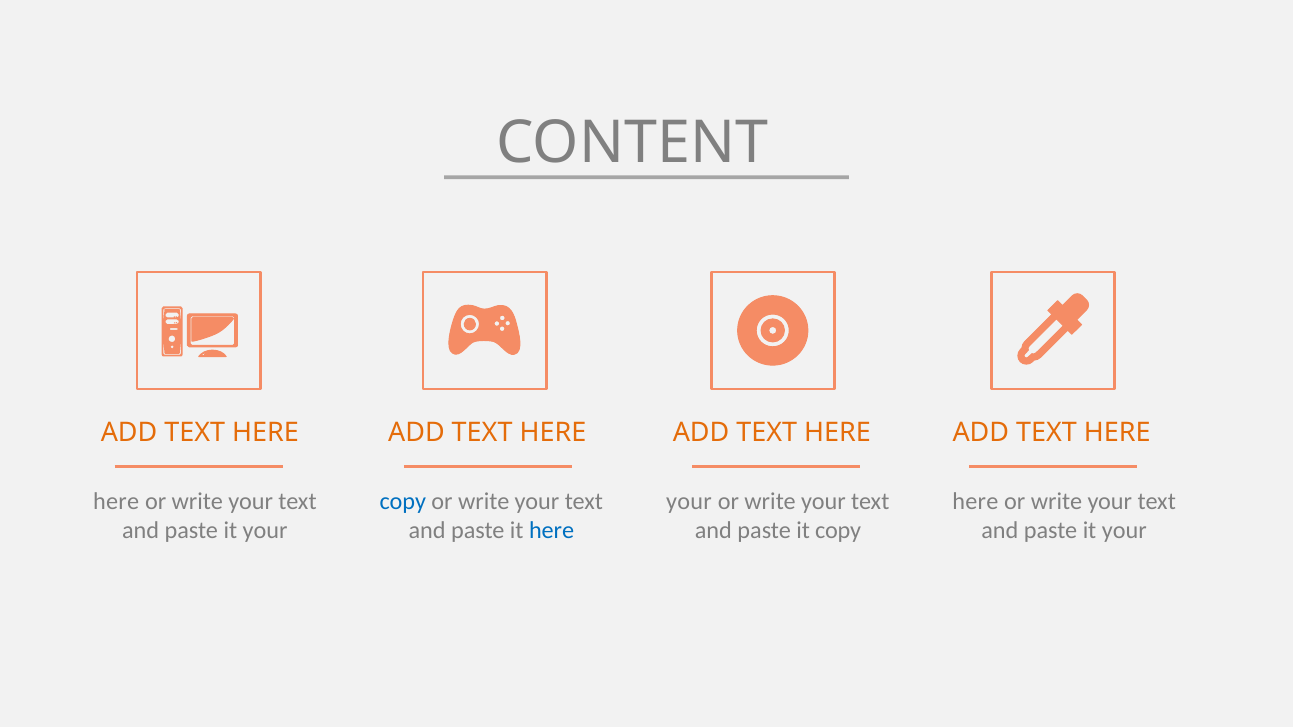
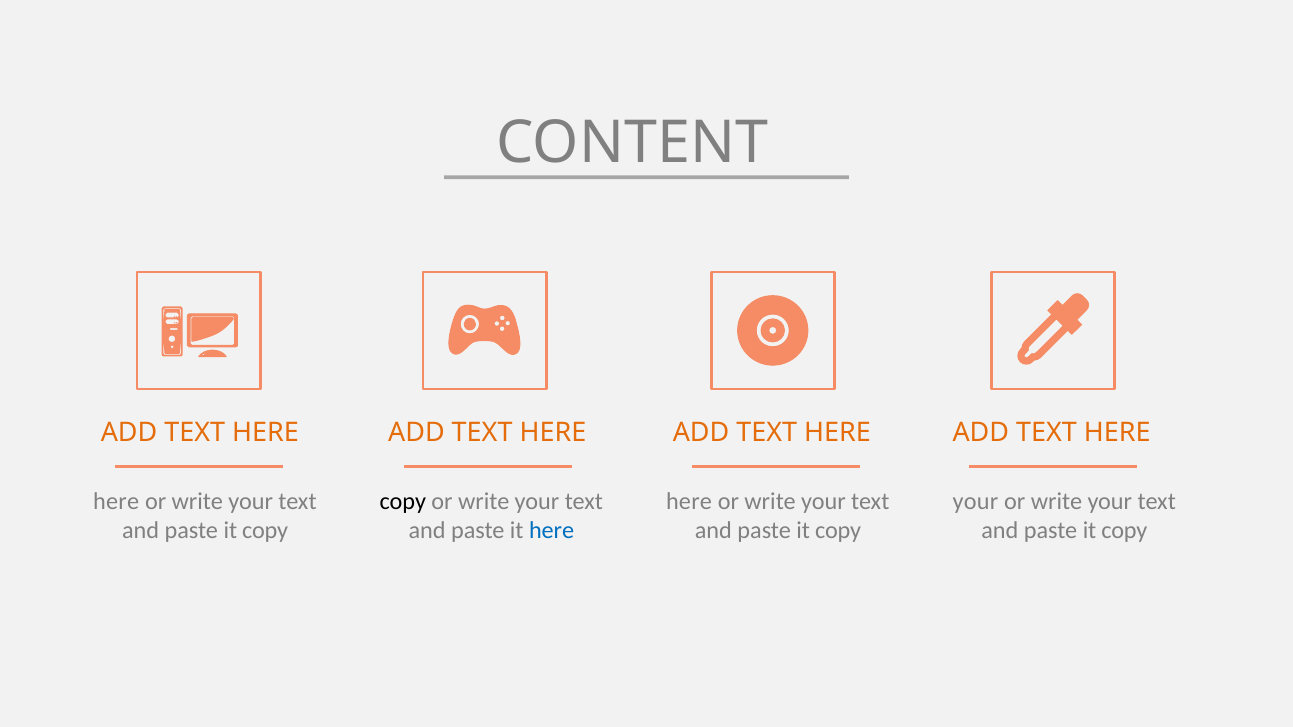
copy at (403, 502) colour: blue -> black
your at (689, 502): your -> here
here at (975, 502): here -> your
your at (265, 531): your -> copy
your at (1124, 531): your -> copy
